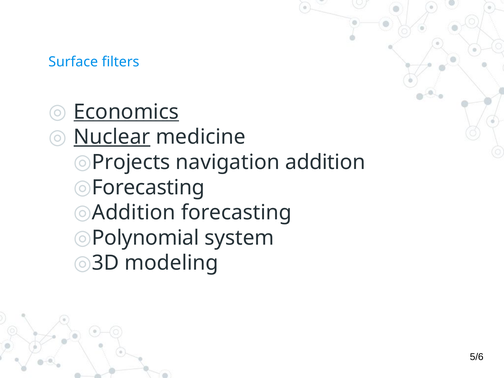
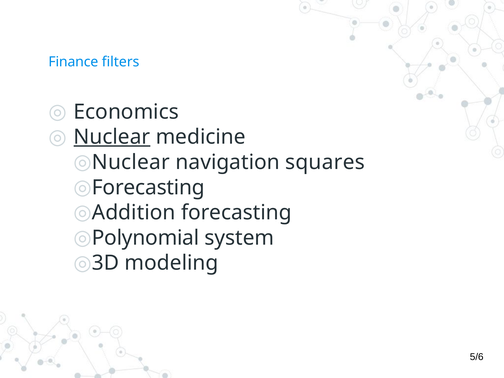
Surface: Surface -> Finance
Economics underline: present -> none
Projects at (131, 162): Projects -> Nuclear
navigation addition: addition -> squares
